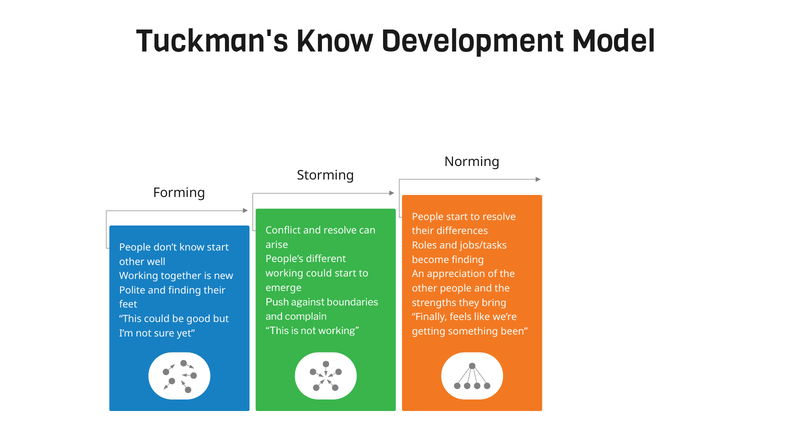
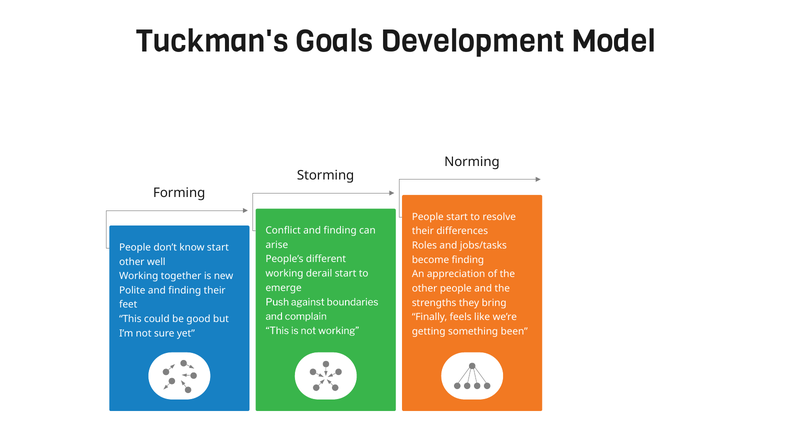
Tuckman's Know: Know -> Goals
Conflict and resolve: resolve -> finding
working could: could -> derail
